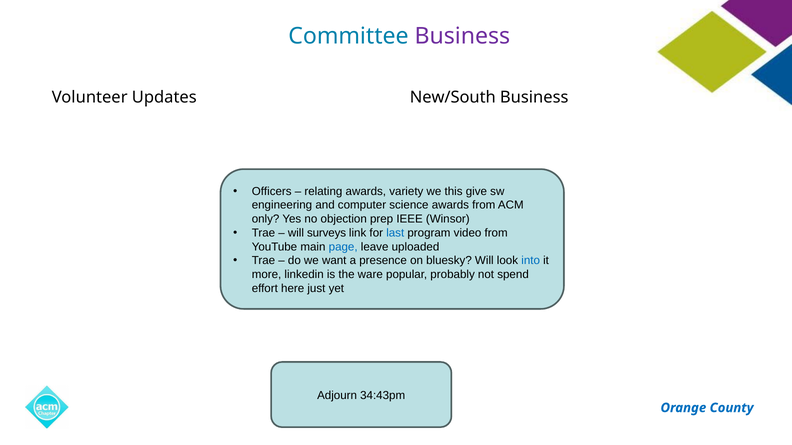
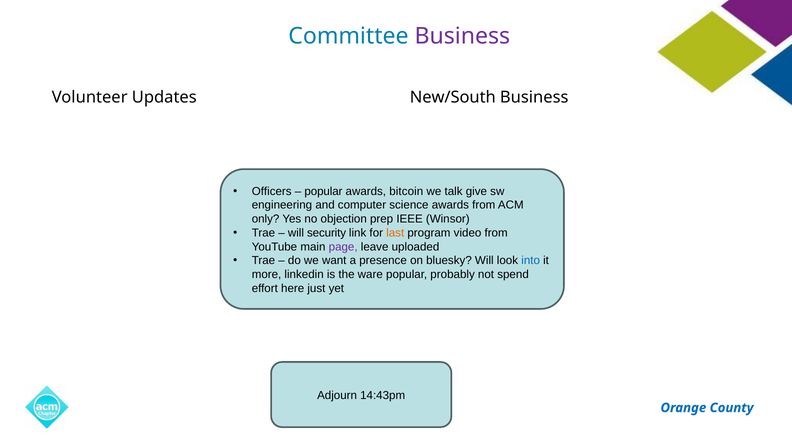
relating at (323, 192): relating -> popular
variety: variety -> bitcoin
this: this -> talk
surveys: surveys -> security
last colour: blue -> orange
page colour: blue -> purple
34:43pm: 34:43pm -> 14:43pm
